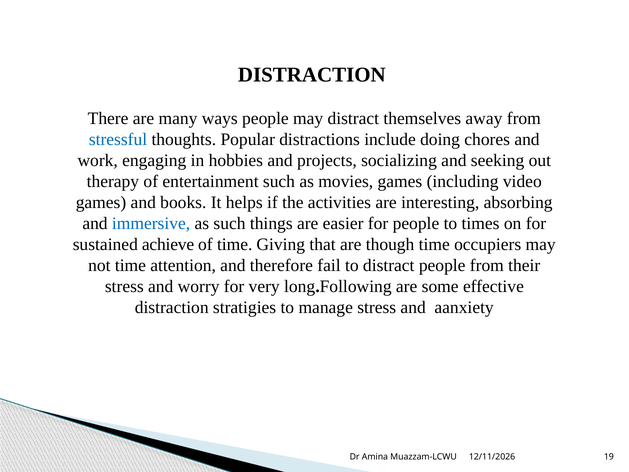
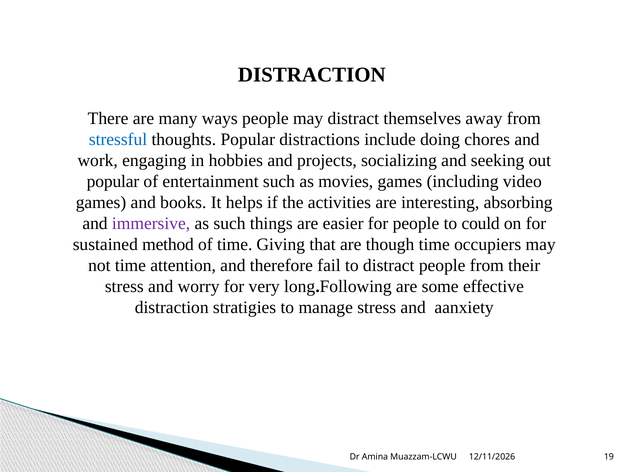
therapy at (113, 182): therapy -> popular
immersive colour: blue -> purple
times: times -> could
achieve: achieve -> method
